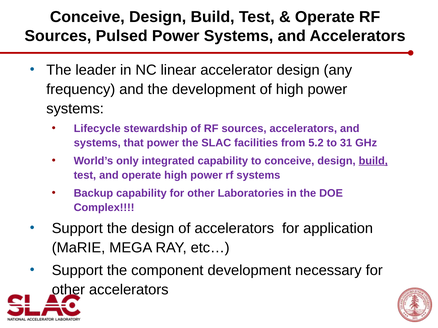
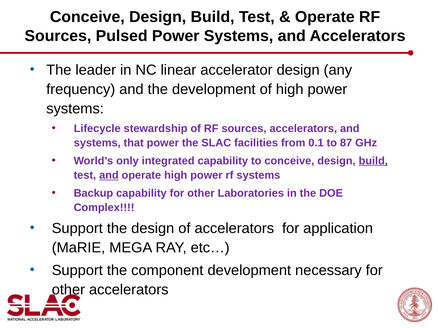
5.2: 5.2 -> 0.1
31: 31 -> 87
and at (109, 175) underline: none -> present
